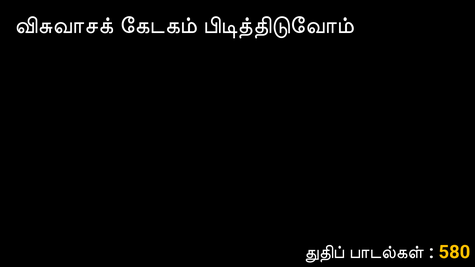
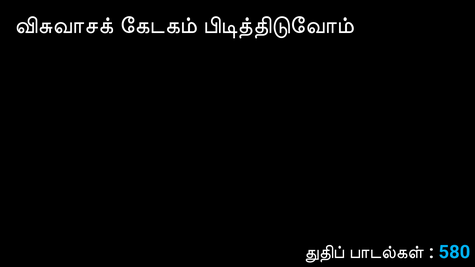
580 colour: yellow -> light blue
